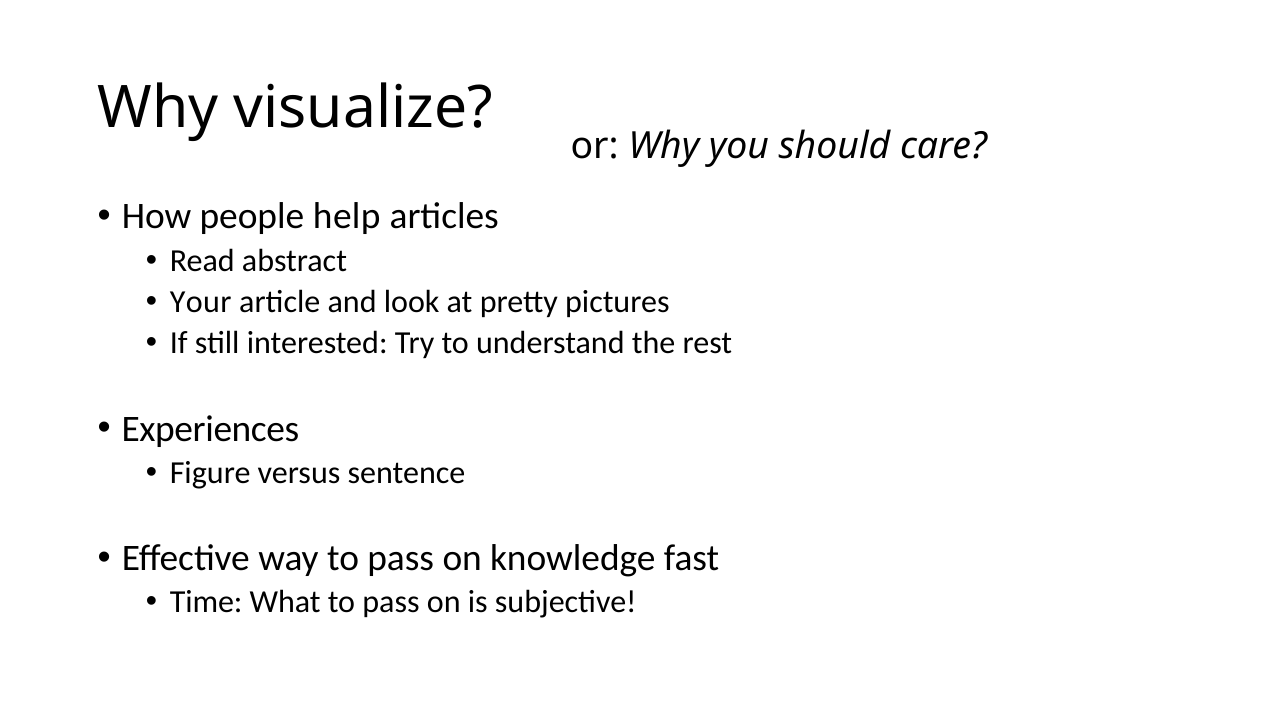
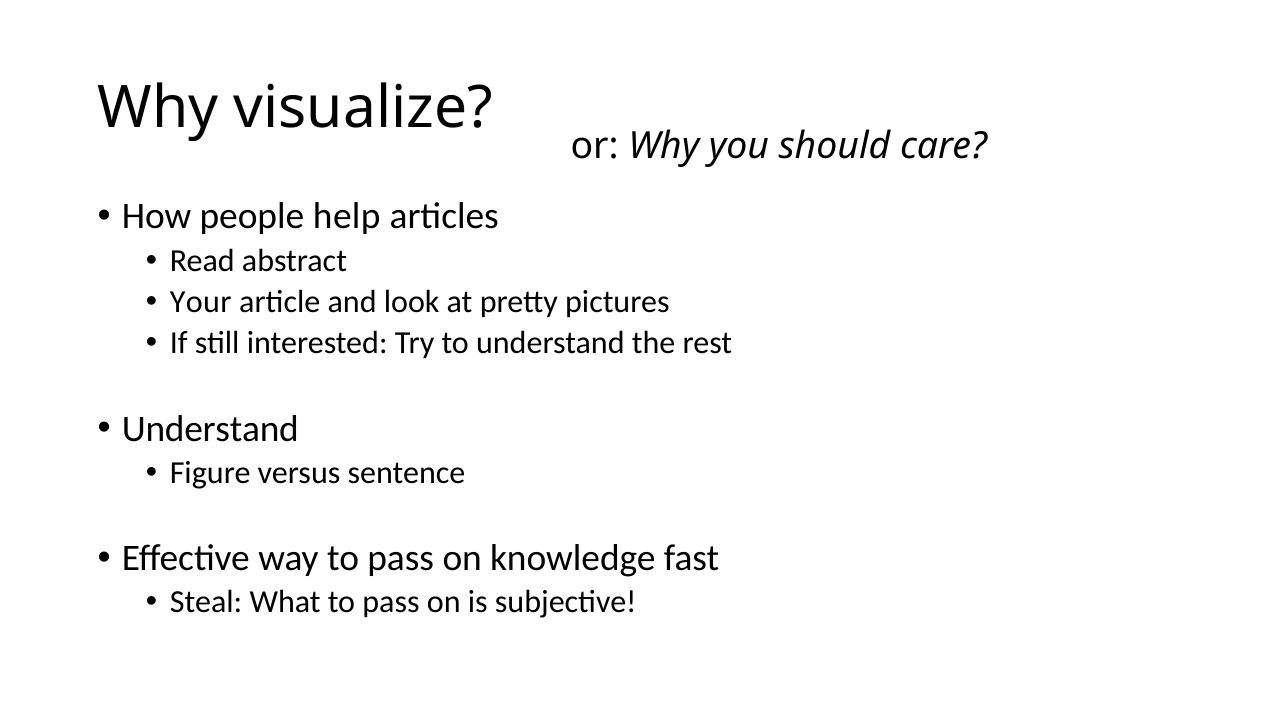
Experiences at (210, 429): Experiences -> Understand
Time: Time -> Steal
